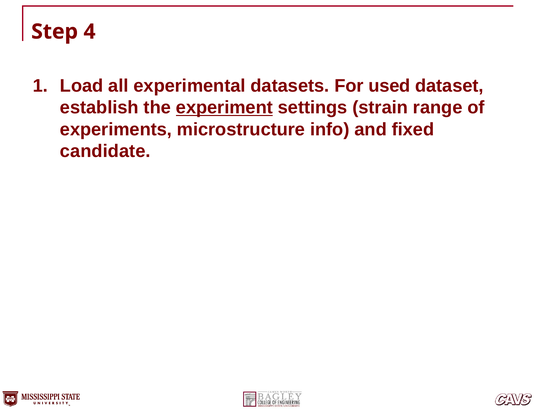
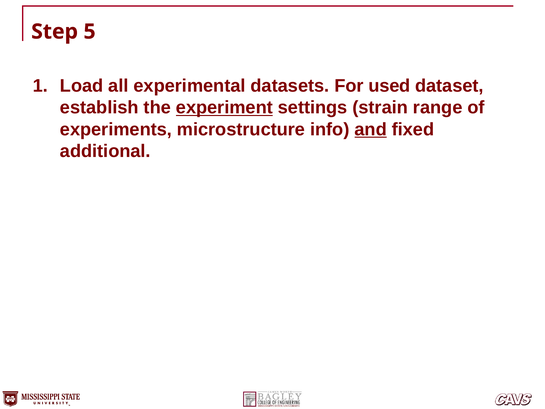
4: 4 -> 5
and underline: none -> present
candidate: candidate -> additional
